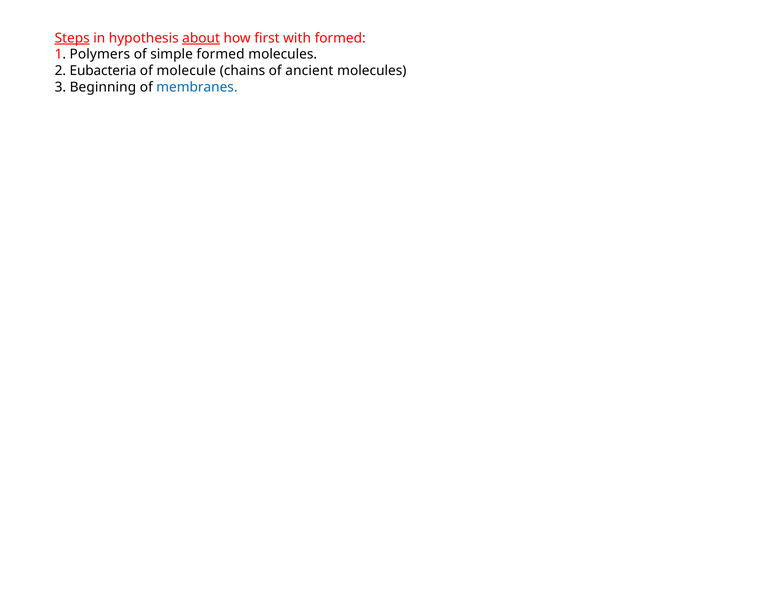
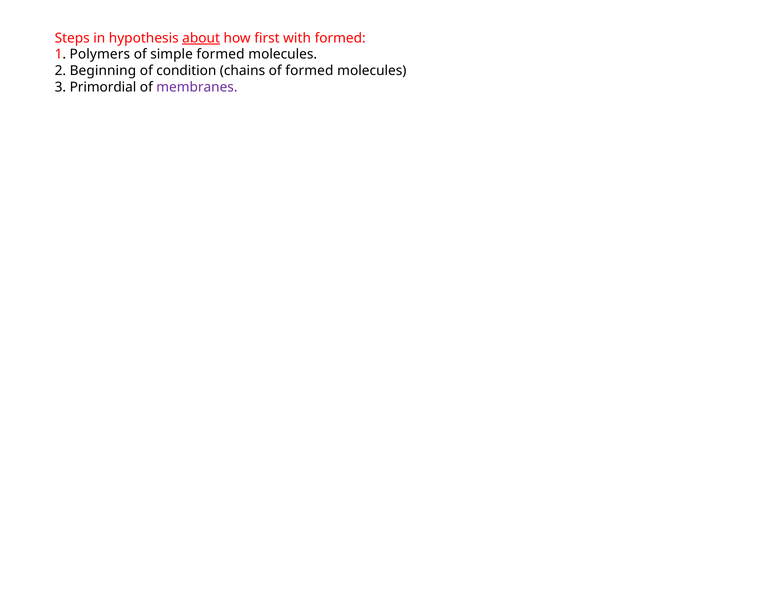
Steps underline: present -> none
Eubacteria: Eubacteria -> Beginning
molecule: molecule -> condition
of ancient: ancient -> formed
Beginning: Beginning -> Primordial
membranes colour: blue -> purple
